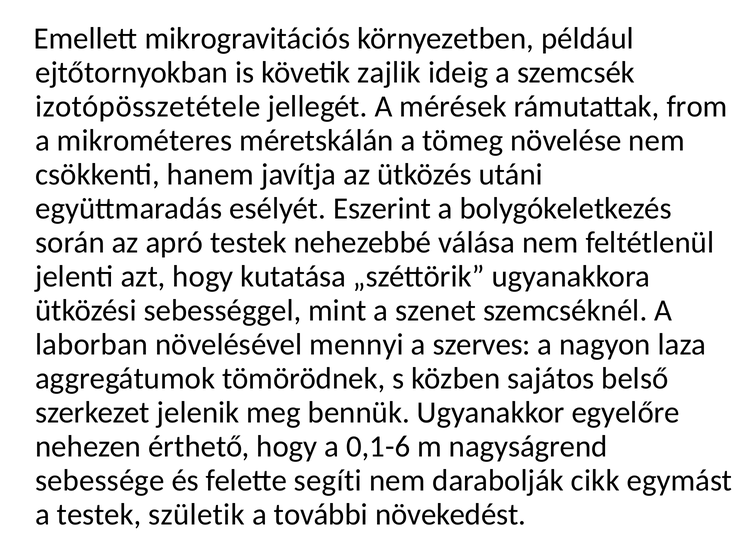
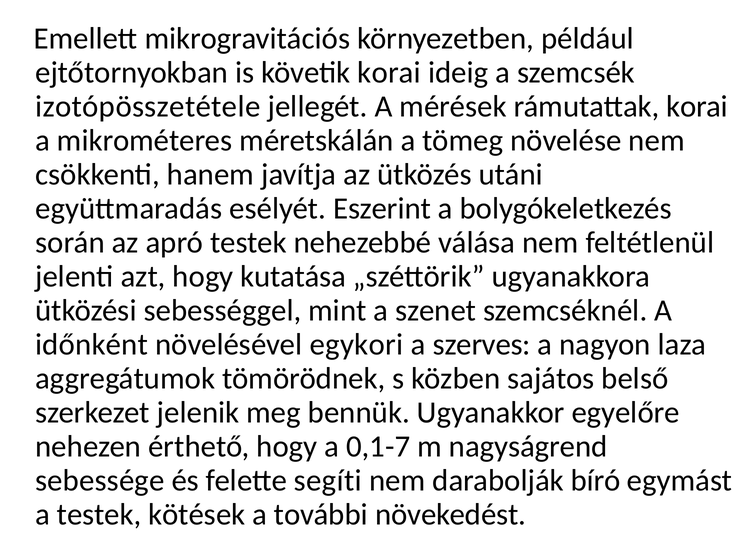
követik zajlik: zajlik -> korai
rámutattak from: from -> korai
laborban: laborban -> időnként
mennyi: mennyi -> egykori
0,1-6: 0,1-6 -> 0,1-7
cikk: cikk -> bíró
születik: születik -> kötések
